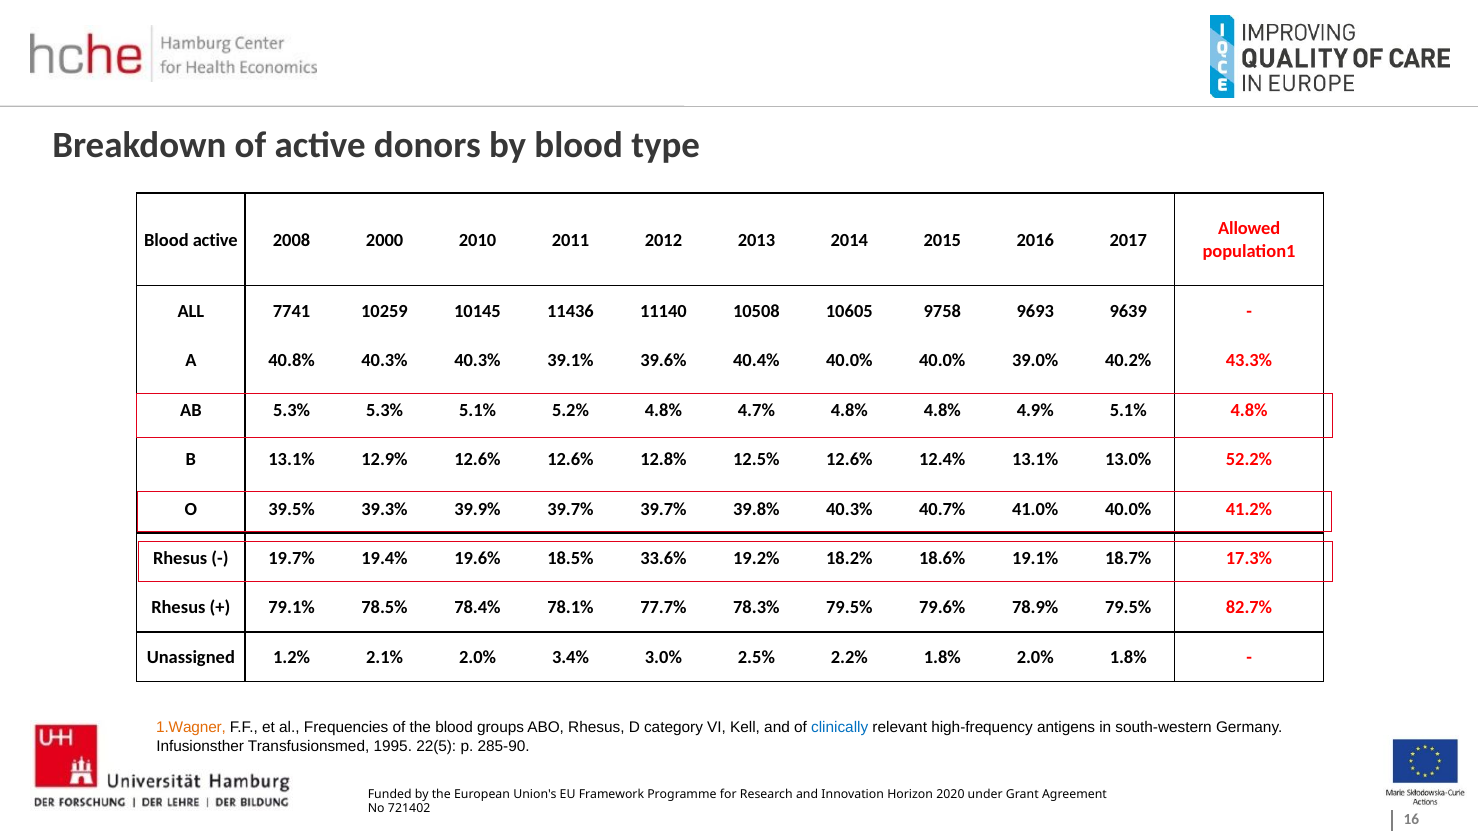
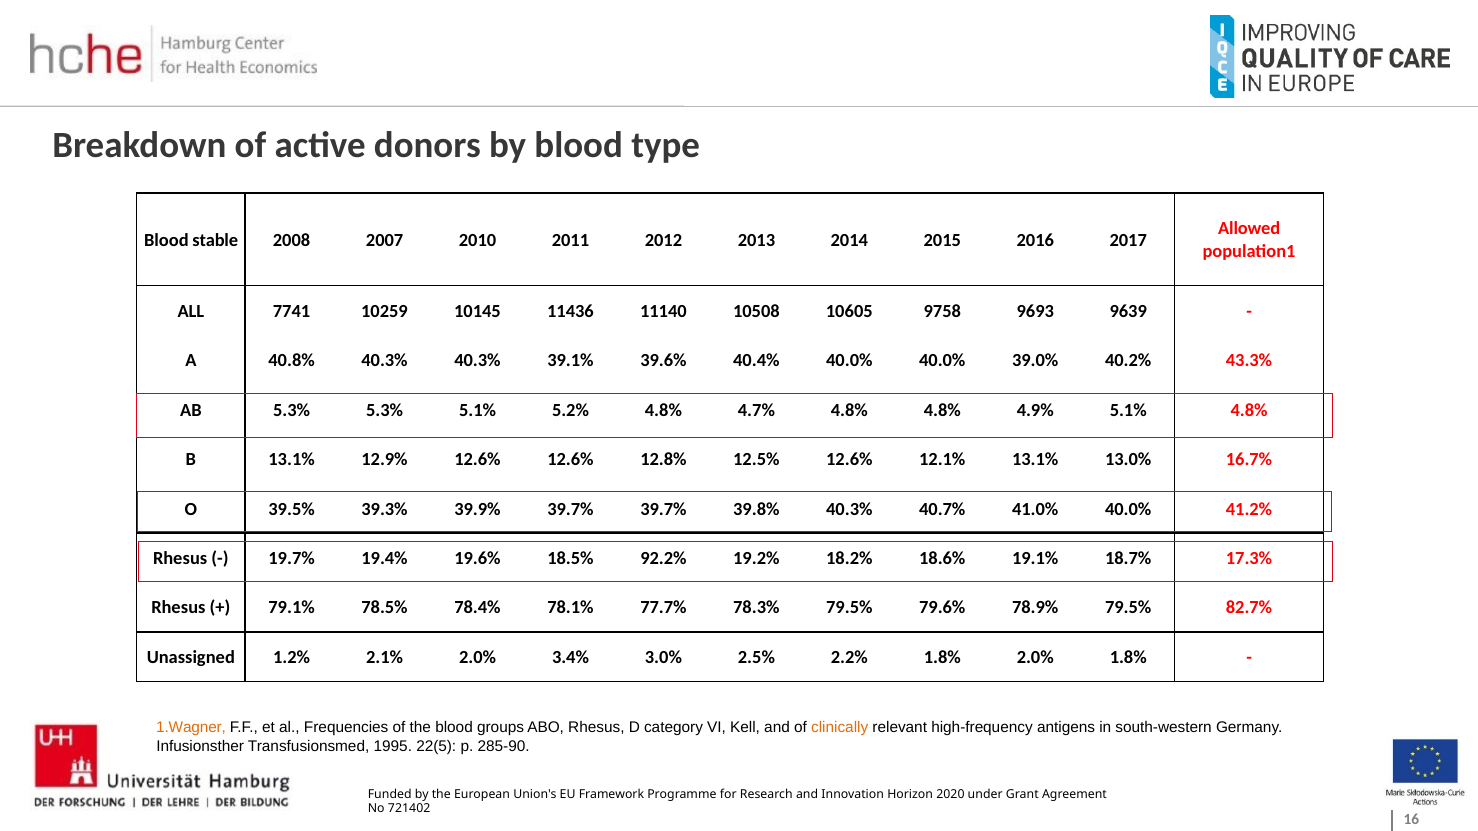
Blood active: active -> stable
2000: 2000 -> 2007
12.4%: 12.4% -> 12.1%
52.2%: 52.2% -> 16.7%
33.6%: 33.6% -> 92.2%
clinically colour: blue -> orange
